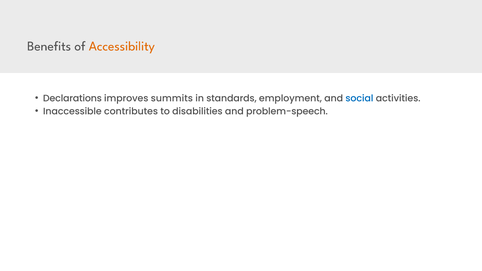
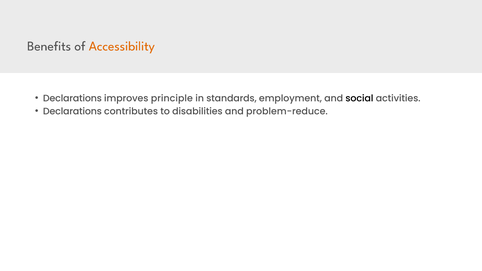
summits: summits -> principle
social colour: blue -> black
Inaccessible at (72, 111): Inaccessible -> Declarations
problem-speech: problem-speech -> problem-reduce
